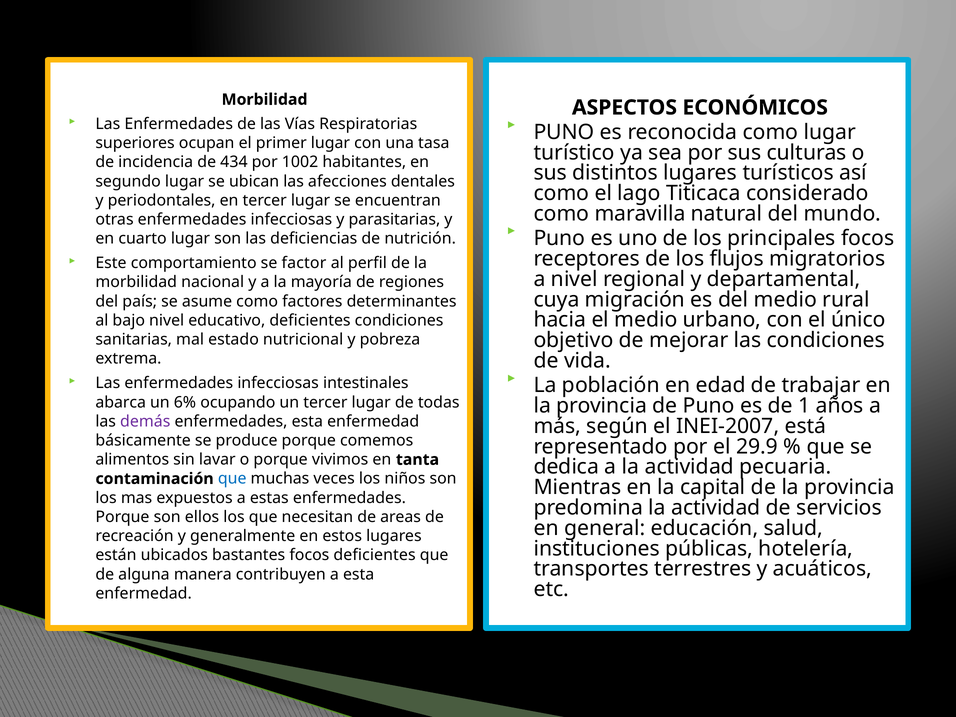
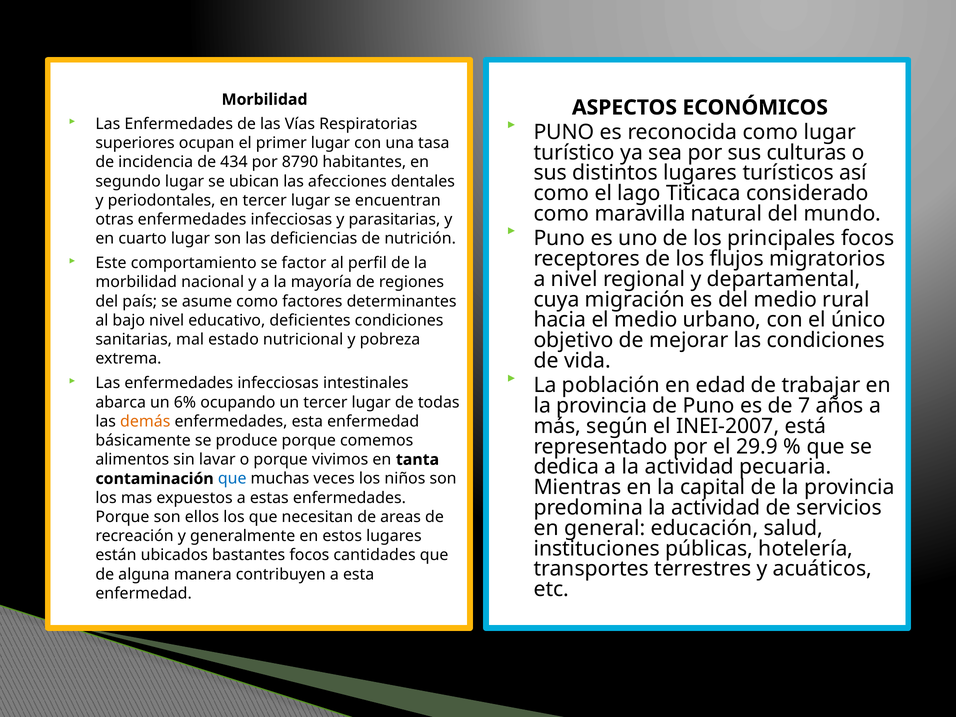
1002: 1002 -> 8790
1: 1 -> 7
demás colour: purple -> orange
focos deficientes: deficientes -> cantidades
